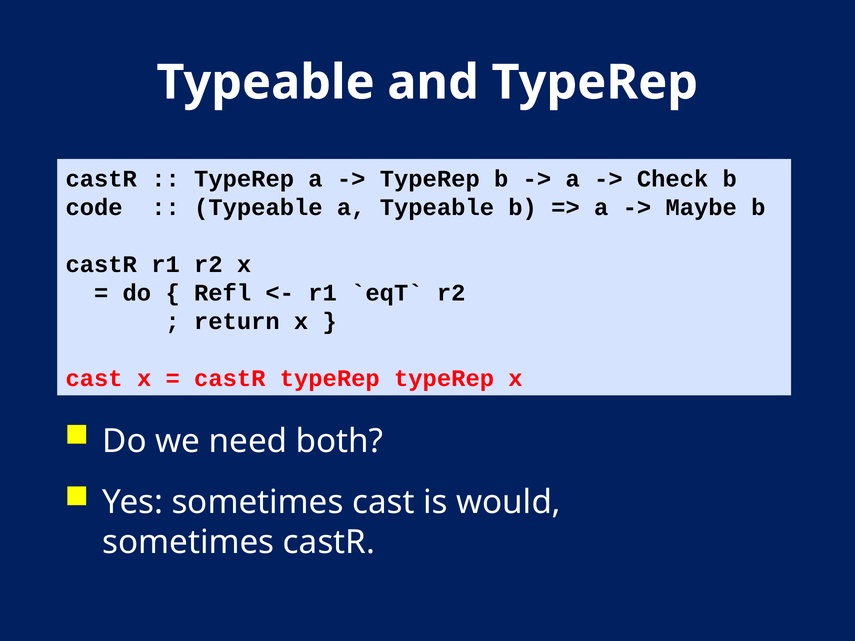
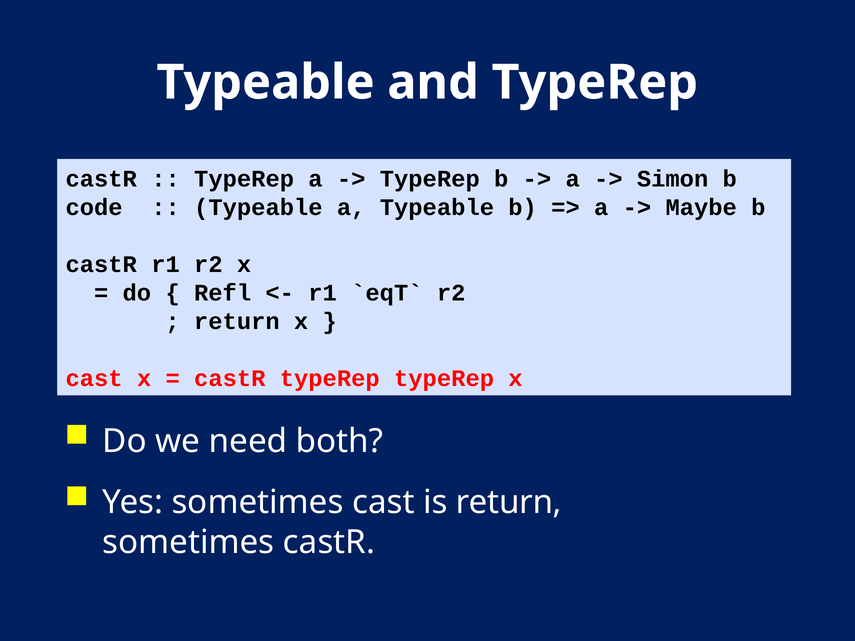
Check: Check -> Simon
is would: would -> return
